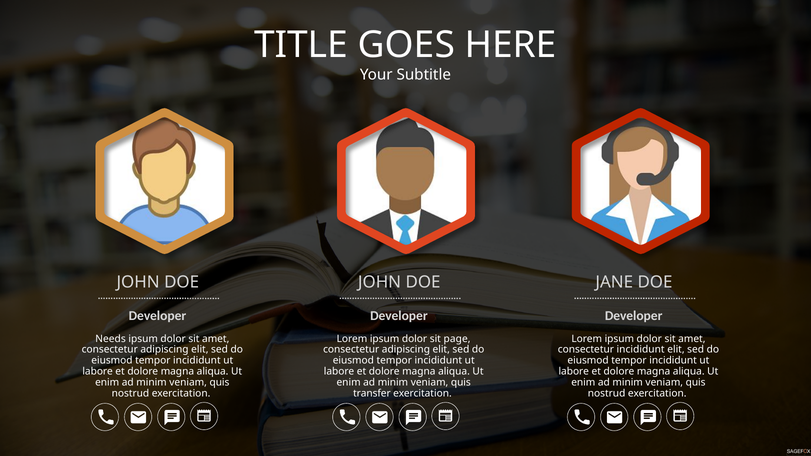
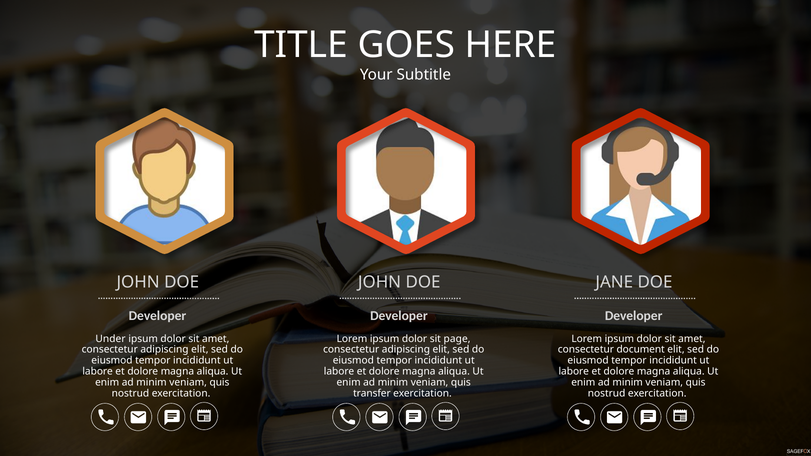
Needs: Needs -> Under
consectetur incididunt: incididunt -> document
